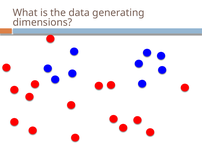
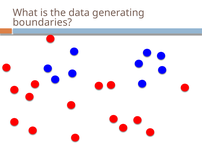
dimensions: dimensions -> boundaries
